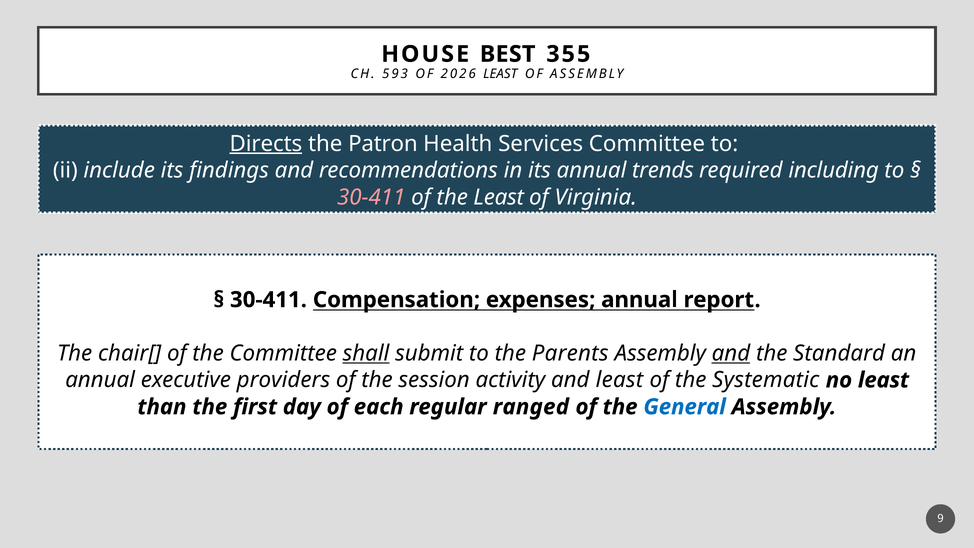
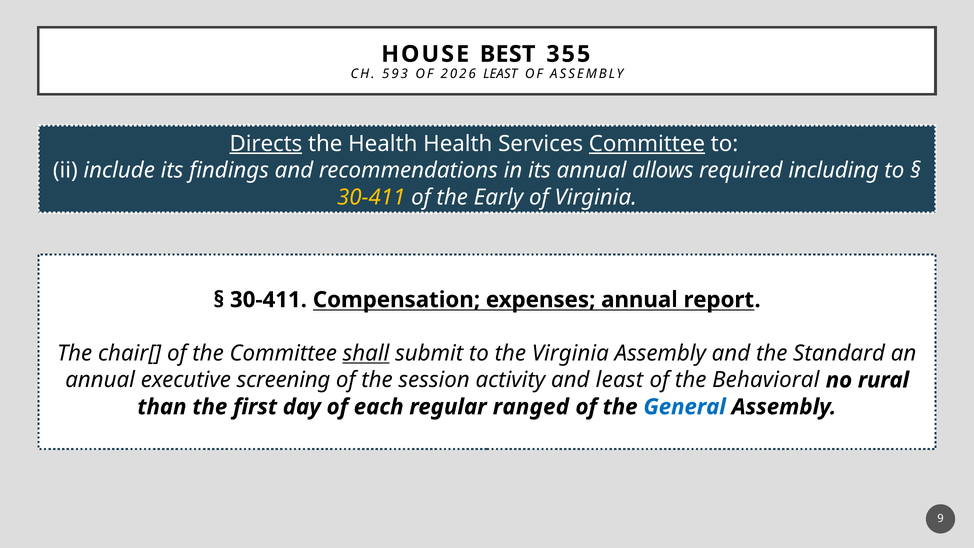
the Patron: Patron -> Health
Committee at (647, 144) underline: none -> present
trends: trends -> allows
30-411 at (371, 197) colour: pink -> yellow
the Least: Least -> Early
the Parents: Parents -> Virginia
and at (731, 353) underline: present -> none
providers: providers -> screening
Systematic: Systematic -> Behavioral
no least: least -> rural
